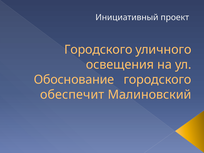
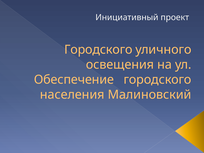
Обоснование: Обоснование -> Обеспечение
обеспечит: обеспечит -> населения
